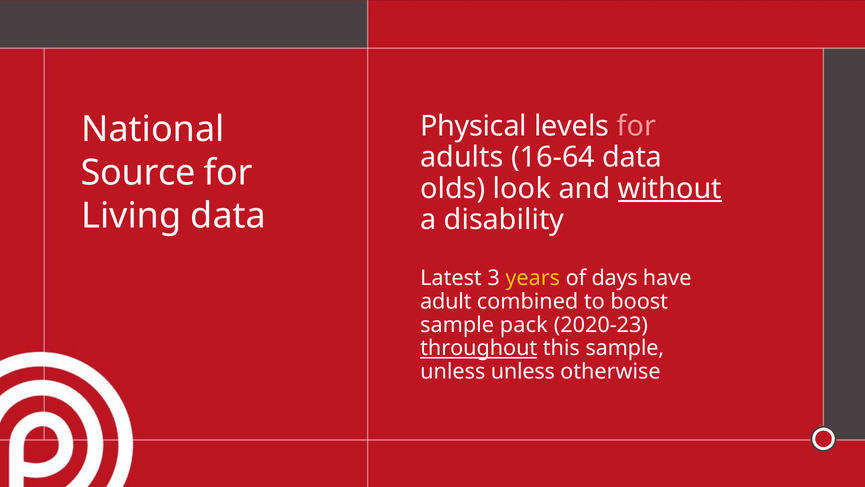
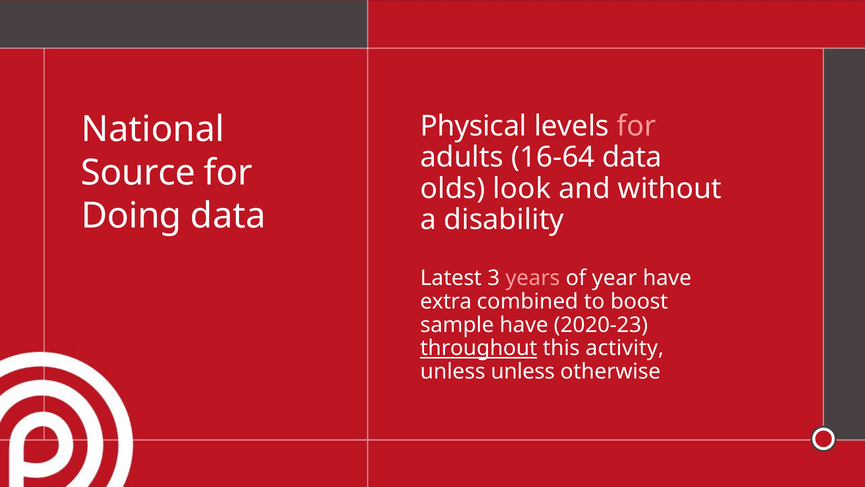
without underline: present -> none
Living: Living -> Doing
years colour: yellow -> pink
days: days -> year
adult: adult -> extra
sample pack: pack -> have
this sample: sample -> activity
